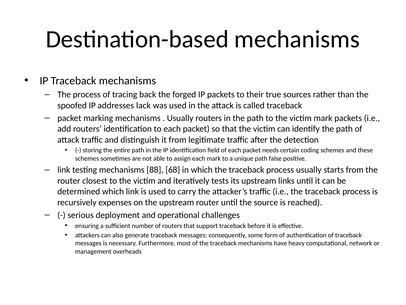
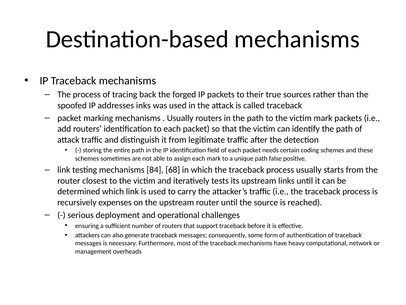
lack: lack -> inks
88: 88 -> 84
